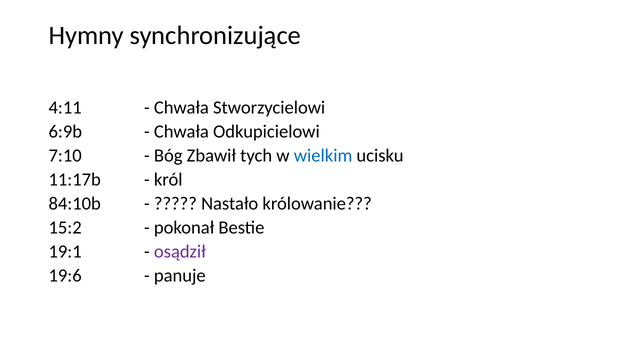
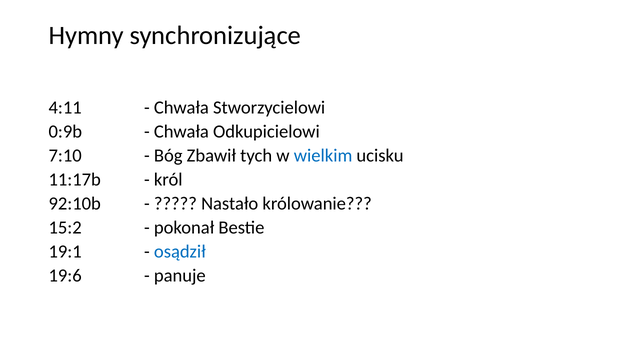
6:9b: 6:9b -> 0:9b
84:10b: 84:10b -> 92:10b
osądził colour: purple -> blue
